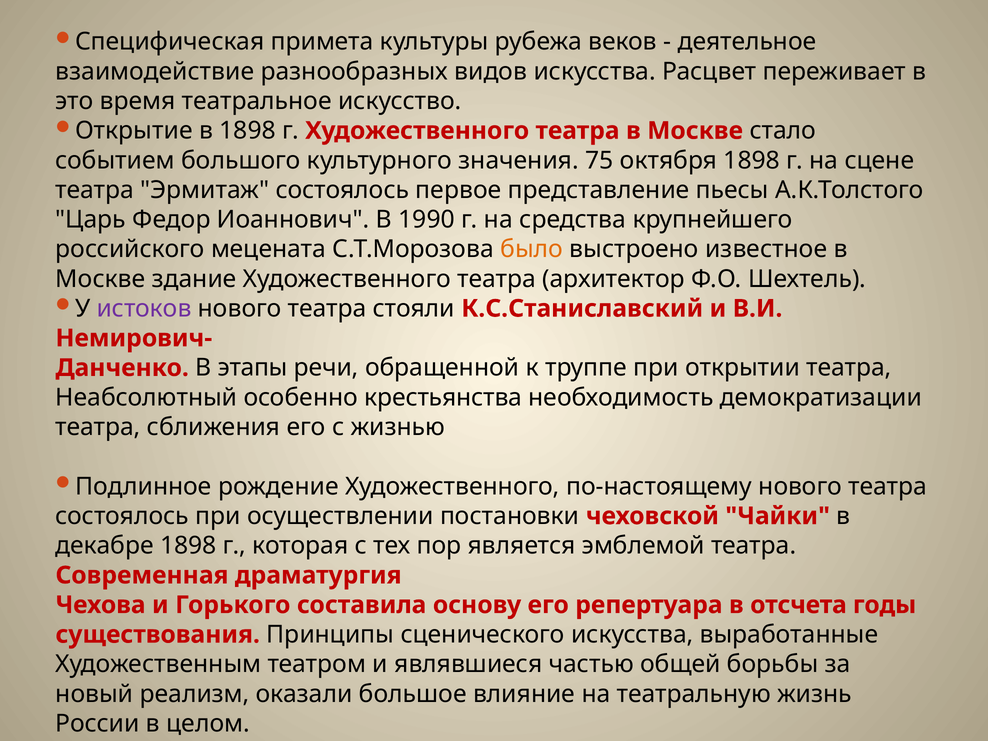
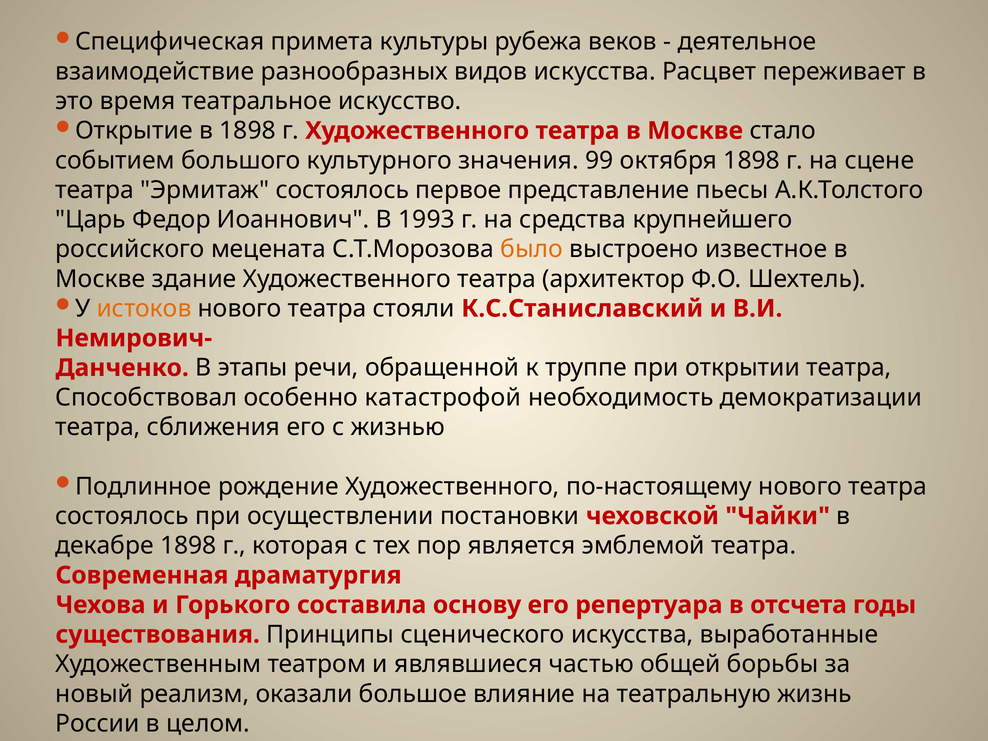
75: 75 -> 99
1990: 1990 -> 1993
истоков colour: purple -> orange
Неабсолютный: Неабсолютный -> Способствовал
крестьянства: крестьянства -> катастрофой
